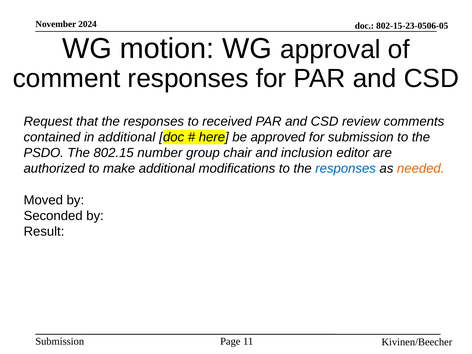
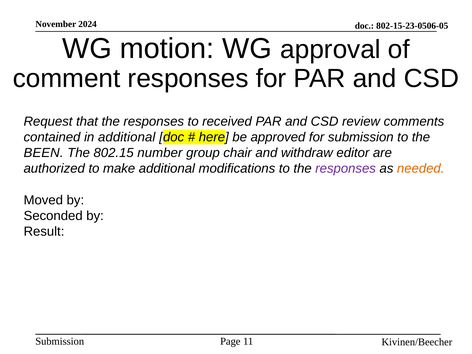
PSDO: PSDO -> BEEN
inclusion: inclusion -> withdraw
responses at (346, 169) colour: blue -> purple
